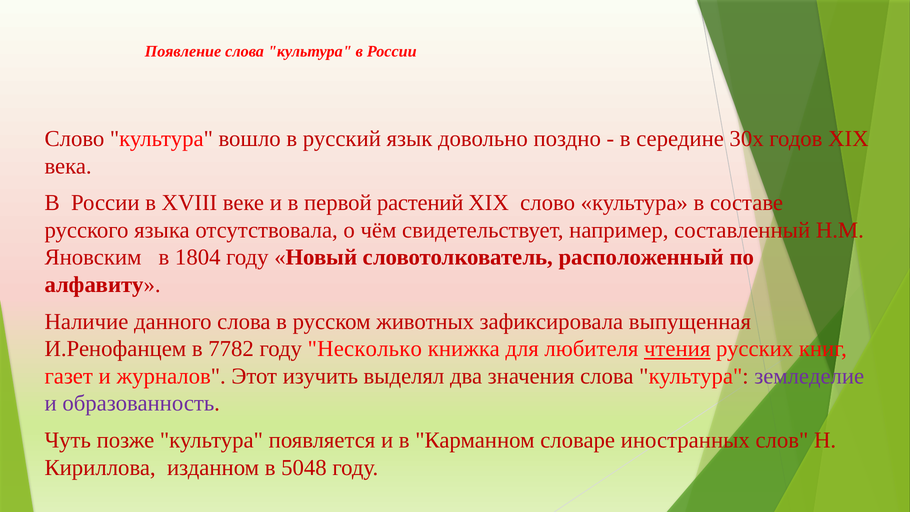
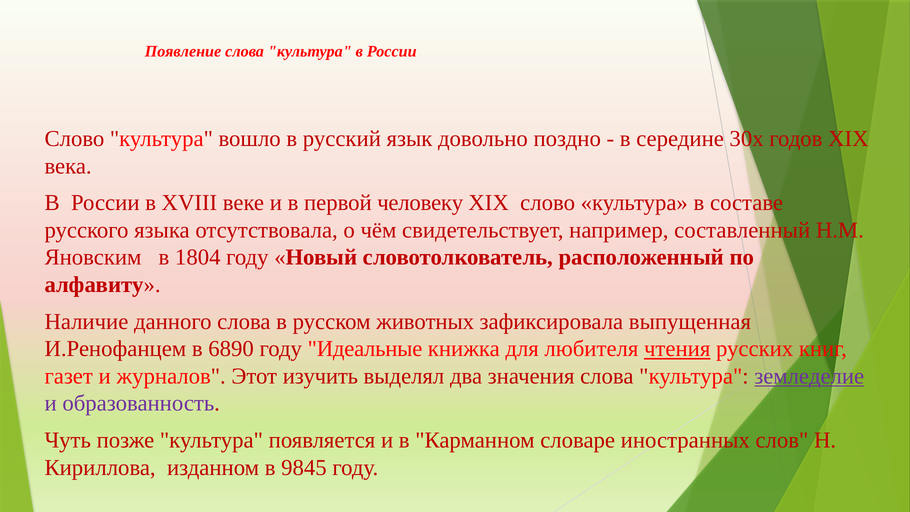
растений: растений -> человеку
7782: 7782 -> 6890
Несколько: Несколько -> Идеальные
земледелие underline: none -> present
5048: 5048 -> 9845
